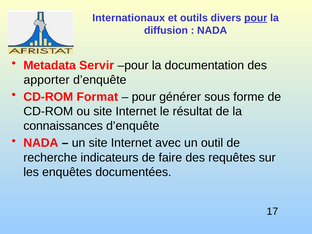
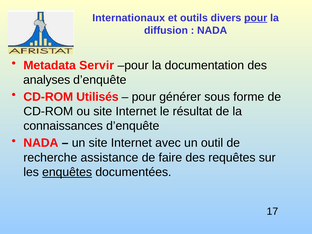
apporter: apporter -> analyses
Format: Format -> Utilisés
indicateurs: indicateurs -> assistance
enquêtes underline: none -> present
